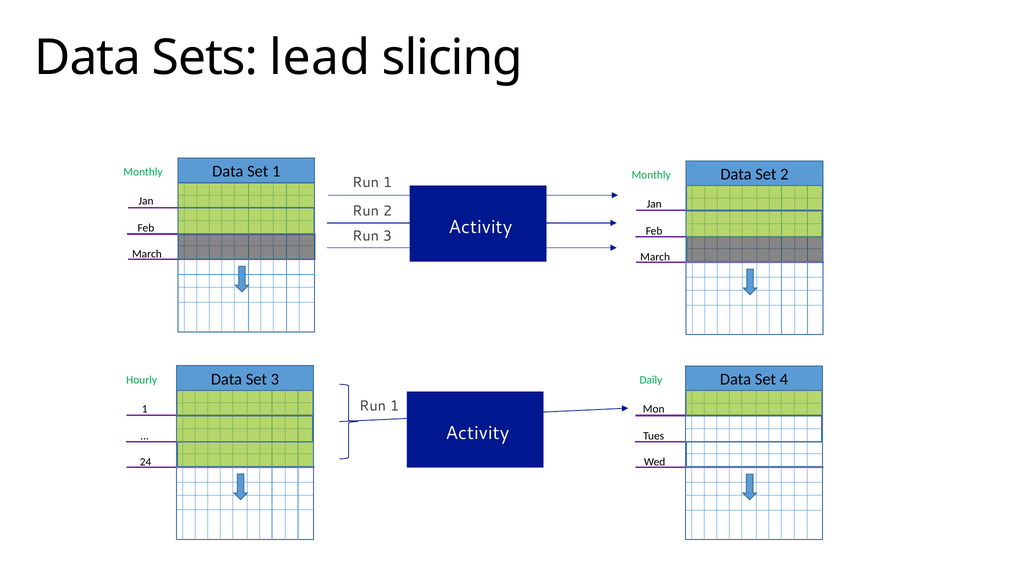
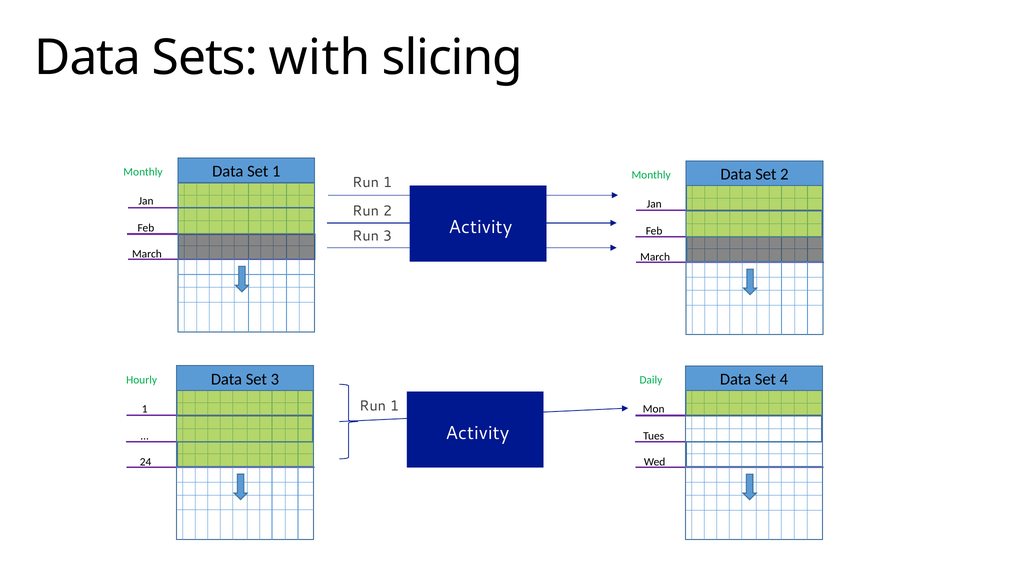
lead: lead -> with
